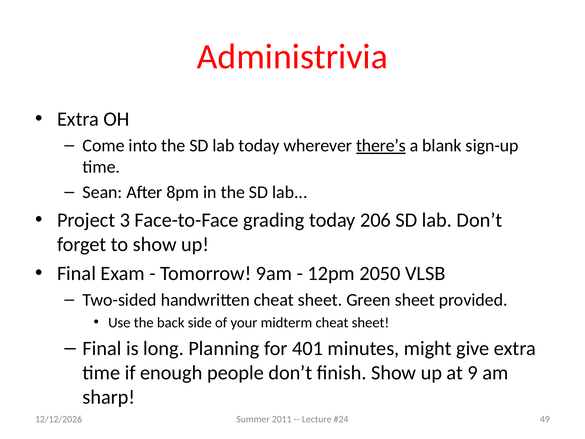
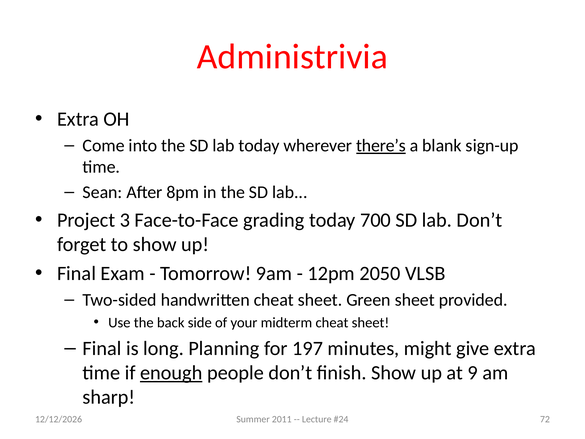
206: 206 -> 700
401: 401 -> 197
enough underline: none -> present
49: 49 -> 72
